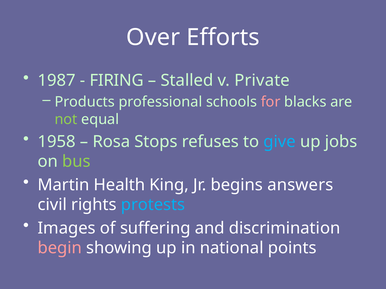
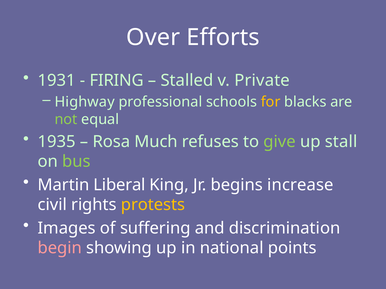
1987: 1987 -> 1931
Products: Products -> Highway
for colour: pink -> yellow
1958: 1958 -> 1935
Stops: Stops -> Much
give colour: light blue -> light green
jobs: jobs -> stall
Health: Health -> Liberal
answers: answers -> increase
protests colour: light blue -> yellow
